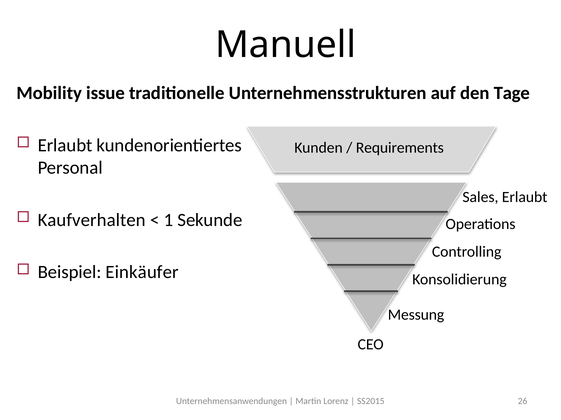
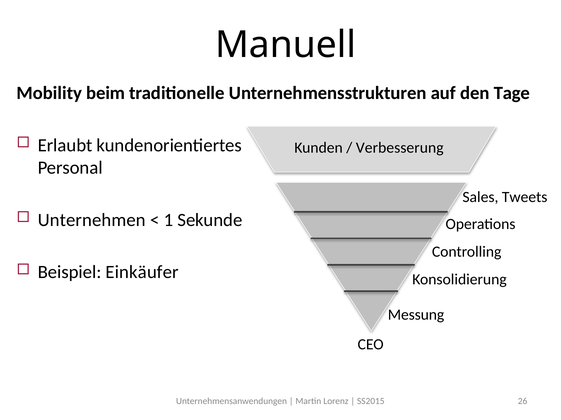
issue: issue -> beim
Requirements: Requirements -> Verbesserung
Sales Erlaubt: Erlaubt -> Tweets
Kaufverhalten: Kaufverhalten -> Unternehmen
